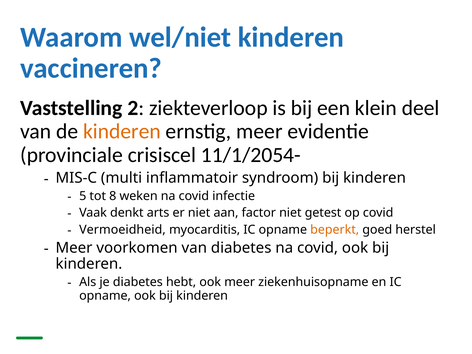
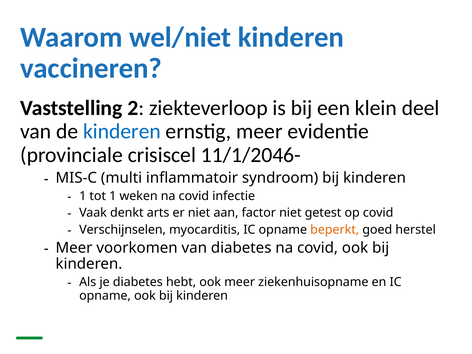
kinderen at (122, 132) colour: orange -> blue
11/1/2054-: 11/1/2054- -> 11/1/2046-
5 at (83, 196): 5 -> 1
tot 8: 8 -> 1
Vermoeidheid: Vermoeidheid -> Verschijnselen
